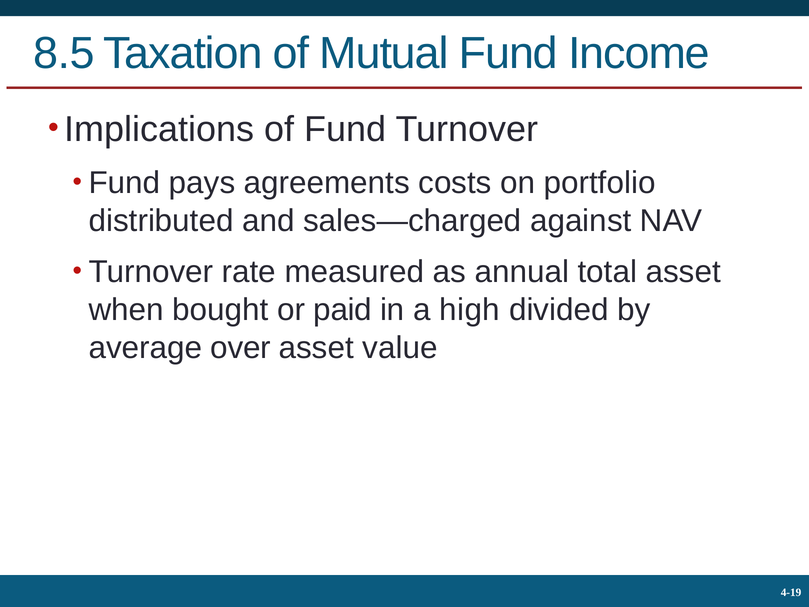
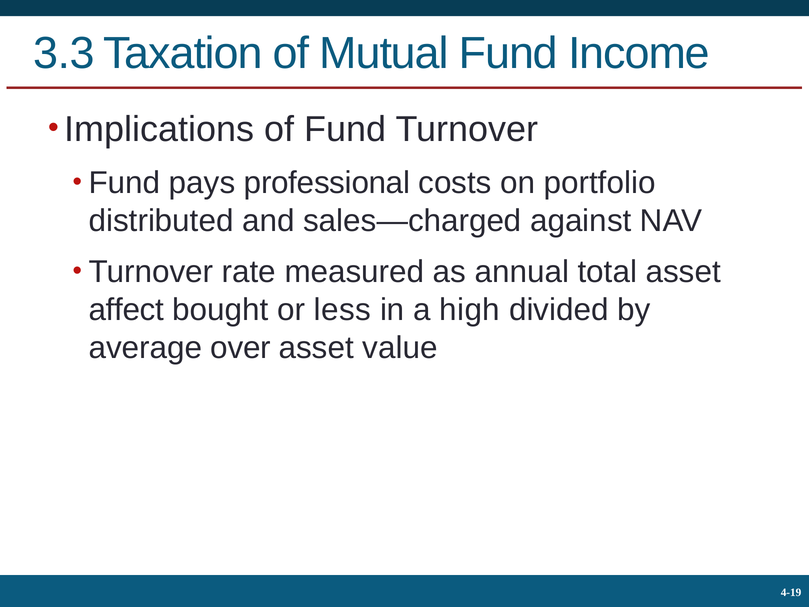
8.5: 8.5 -> 3.3
agreements: agreements -> professional
when: when -> affect
paid: paid -> less
